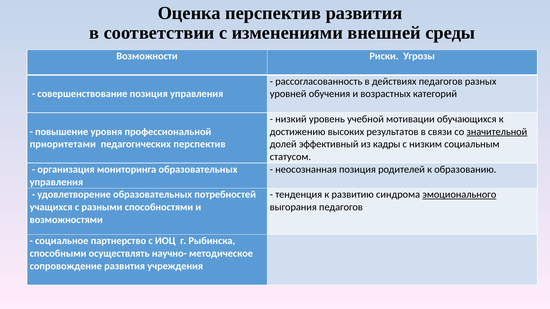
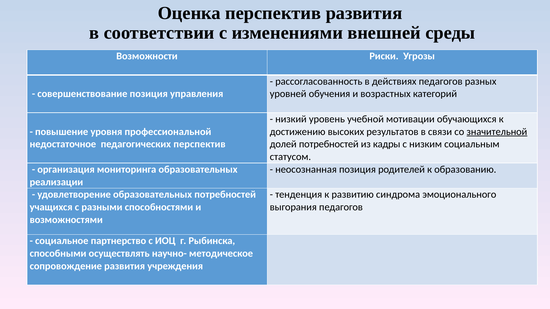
приоритетами: приоритетами -> недостаточное
долей эффективный: эффективный -> потребностей
управления at (56, 182): управления -> реализации
эмоционального underline: present -> none
